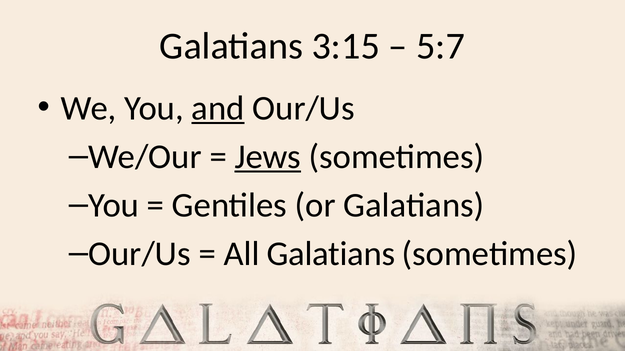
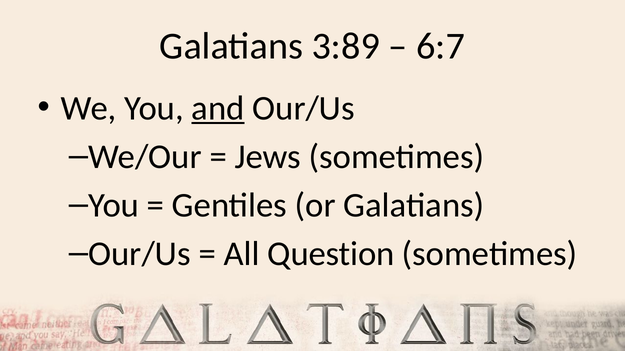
3:15: 3:15 -> 3:89
5:7: 5:7 -> 6:7
Jews underline: present -> none
All Galatians: Galatians -> Question
